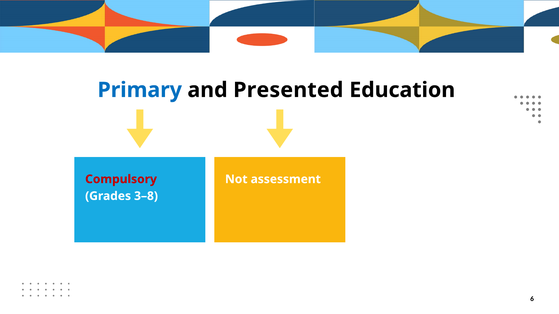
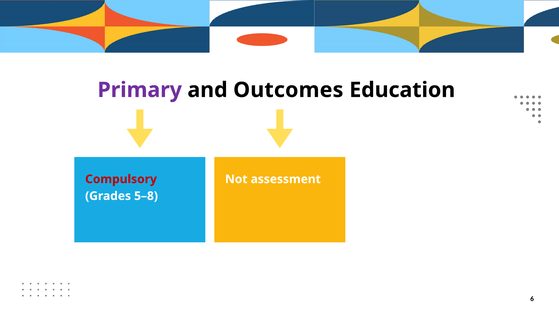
Primary colour: blue -> purple
Presented: Presented -> Outcomes
3–8: 3–8 -> 5–8
